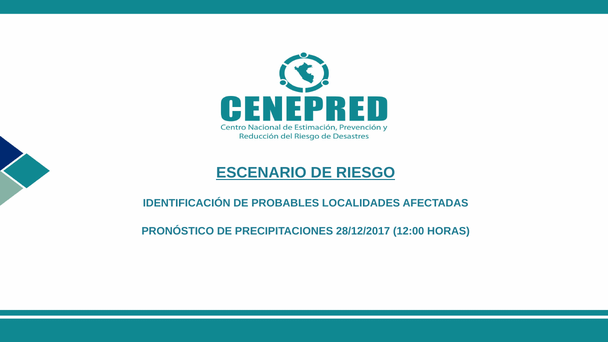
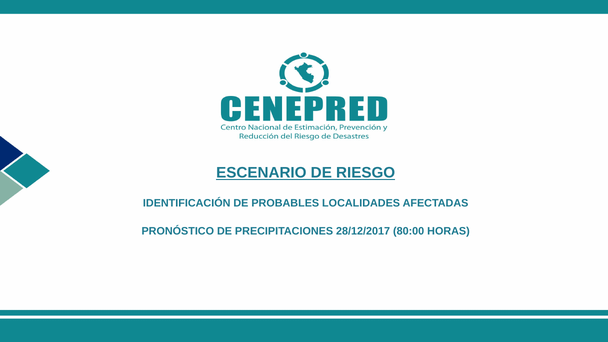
12:00: 12:00 -> 80:00
